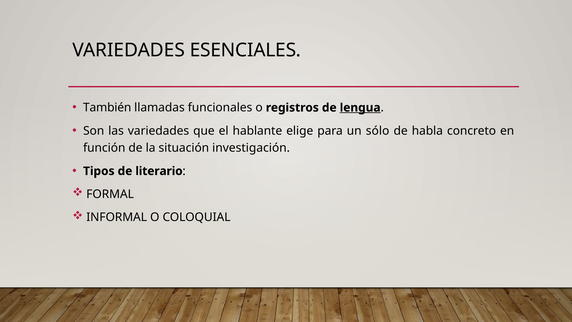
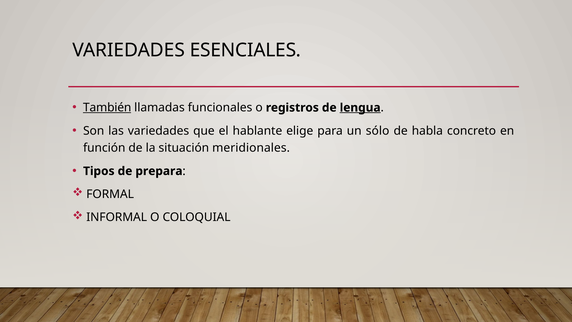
También underline: none -> present
investigación: investigación -> meridionales
literario: literario -> prepara
